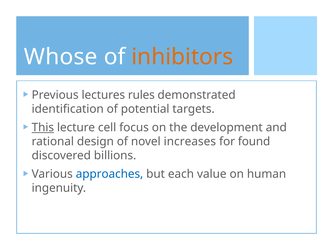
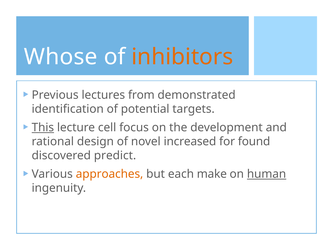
rules: rules -> from
increases: increases -> increased
billions: billions -> predict
approaches colour: blue -> orange
value: value -> make
human underline: none -> present
